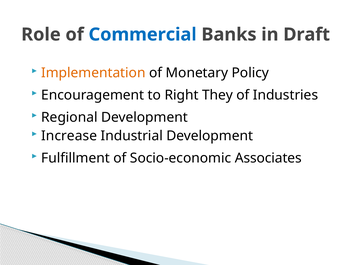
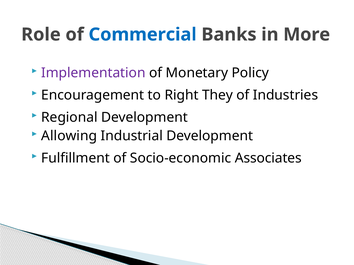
Draft: Draft -> More
Implementation colour: orange -> purple
Increase: Increase -> Allowing
